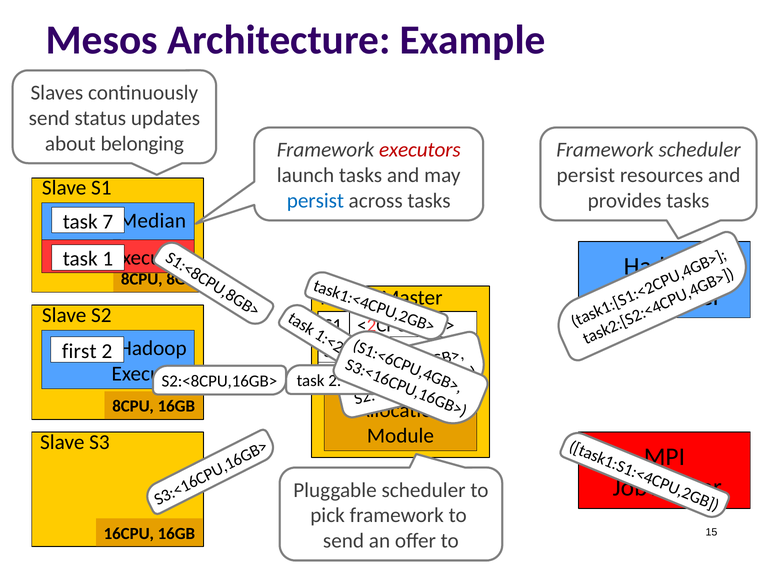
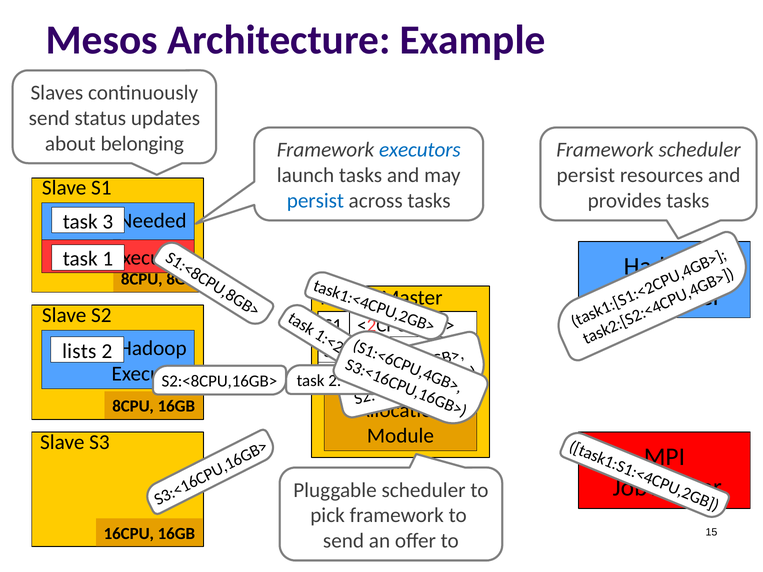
executors colour: red -> blue
Median: Median -> Needed
task 7: 7 -> 3
first: first -> lists
